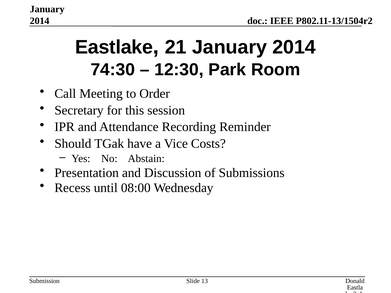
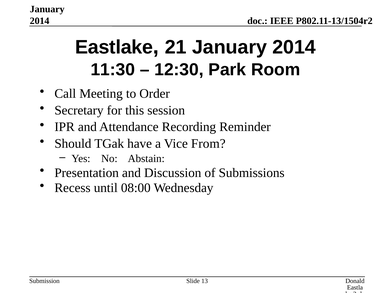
74:30: 74:30 -> 11:30
Costs: Costs -> From
